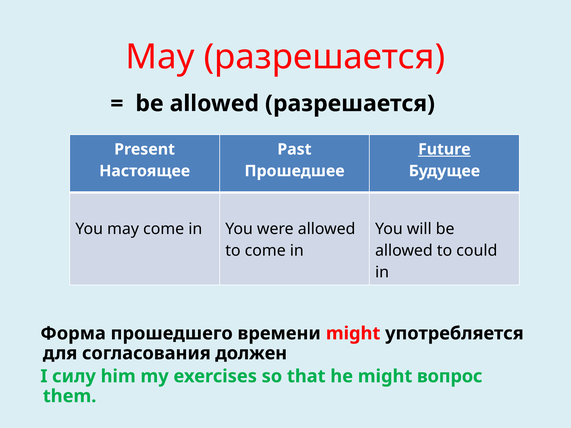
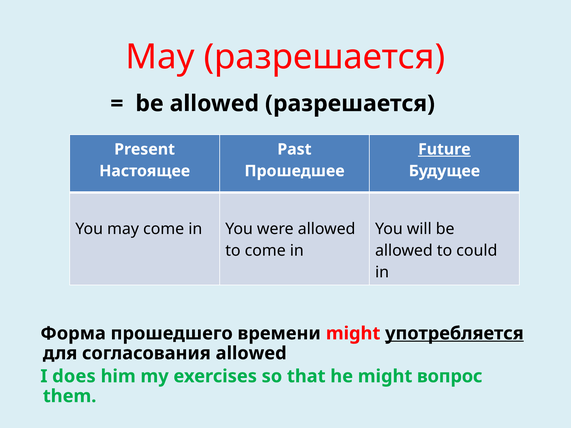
употребляется underline: none -> present
согласования должен: должен -> allowed
силу: силу -> does
